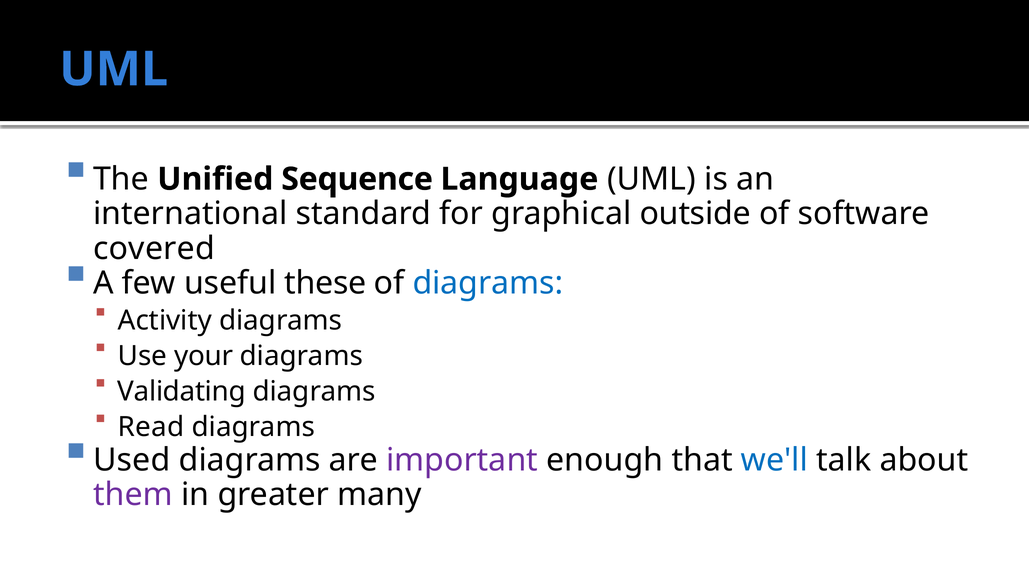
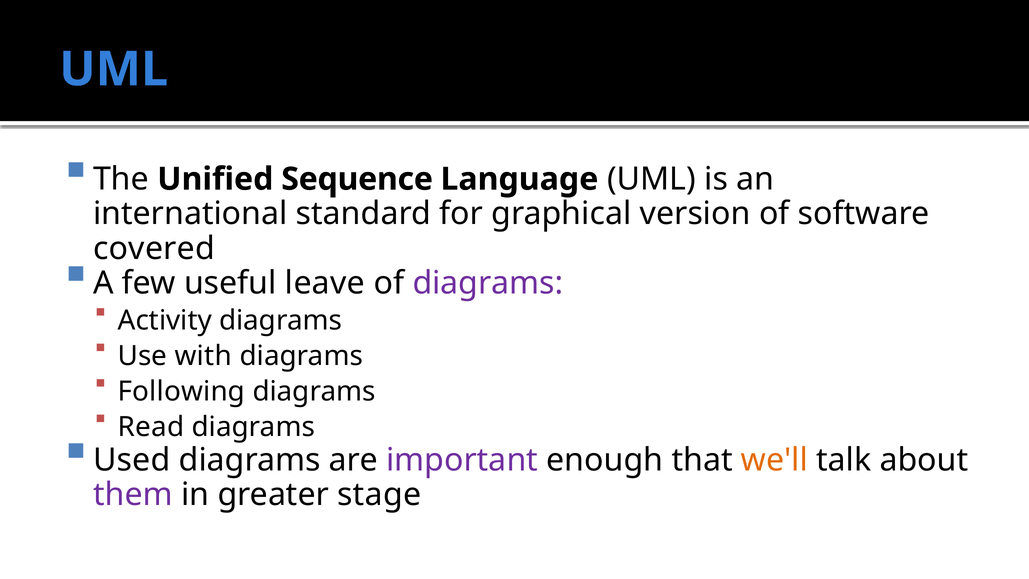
outside: outside -> version
these: these -> leave
diagrams at (488, 283) colour: blue -> purple
your: your -> with
Validating: Validating -> Following
we'll colour: blue -> orange
many: many -> stage
